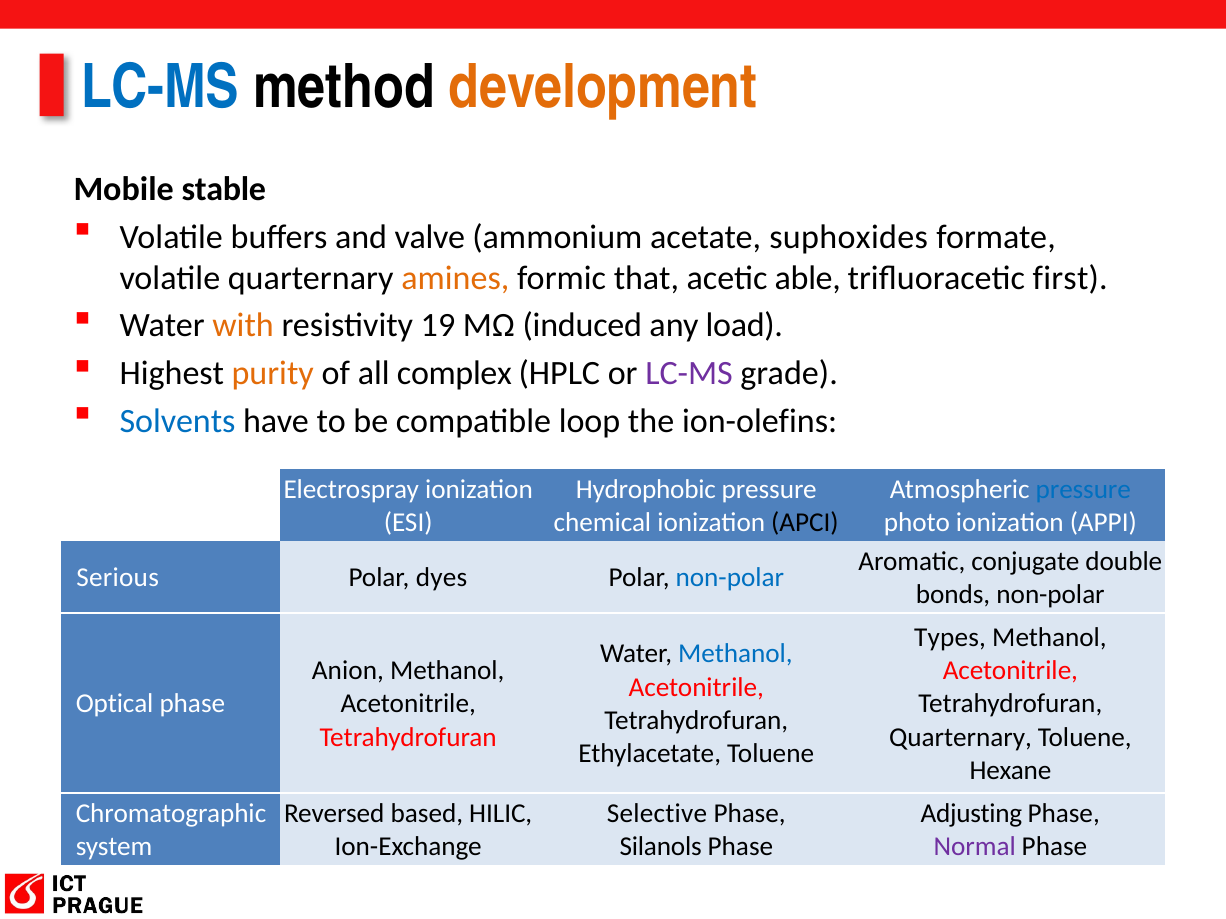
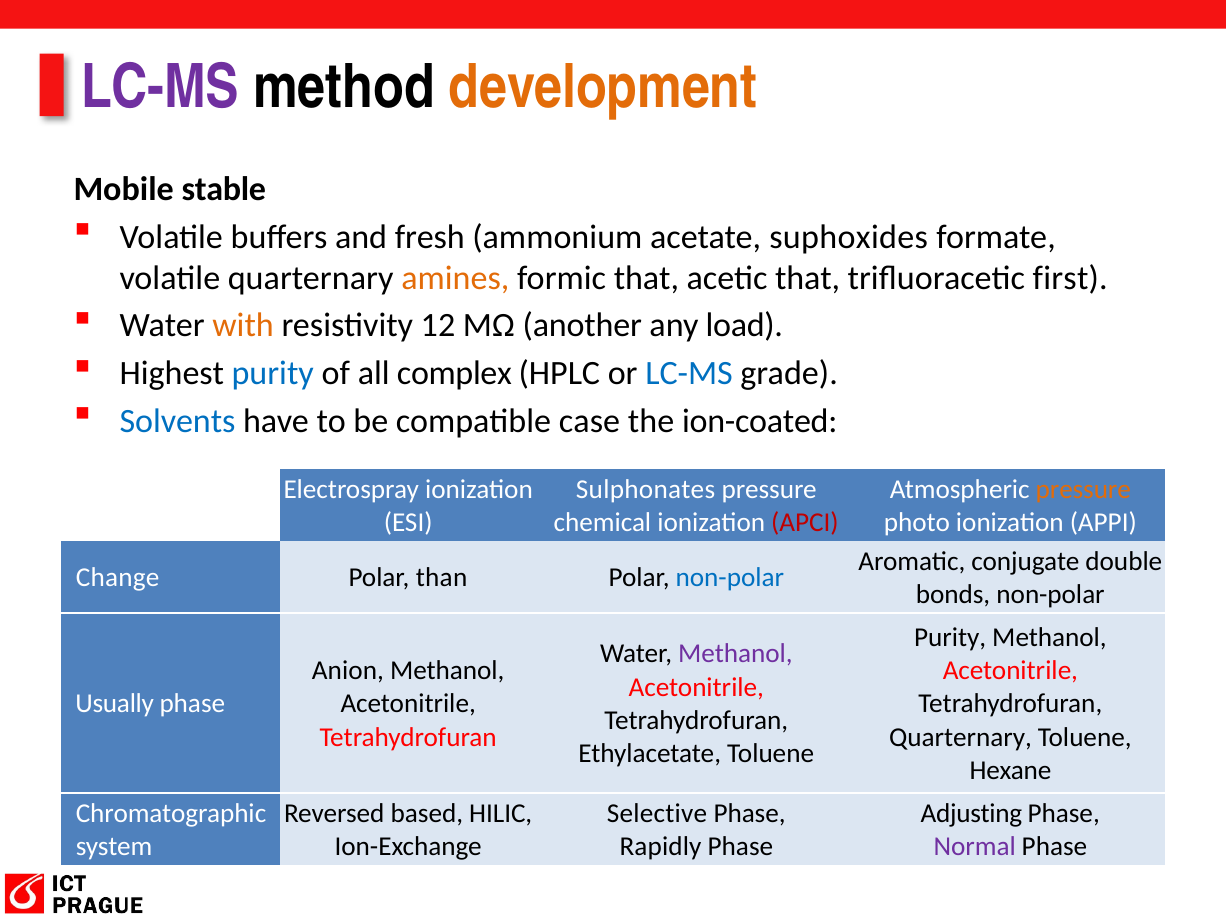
LC-MS at (160, 88) colour: blue -> purple
valve: valve -> fresh
acetic able: able -> that
19: 19 -> 12
induced: induced -> another
purity at (273, 374) colour: orange -> blue
LC-MS at (689, 374) colour: purple -> blue
loop: loop -> case
ion-olefins: ion-olefins -> ion-coated
Hydrophobic: Hydrophobic -> Sulphonates
pressure at (1083, 490) colour: blue -> orange
APCI colour: black -> red
Serious: Serious -> Change
dyes: dyes -> than
Types at (950, 638): Types -> Purity
Methanol at (735, 654) colour: blue -> purple
Optical: Optical -> Usually
Silanols: Silanols -> Rapidly
